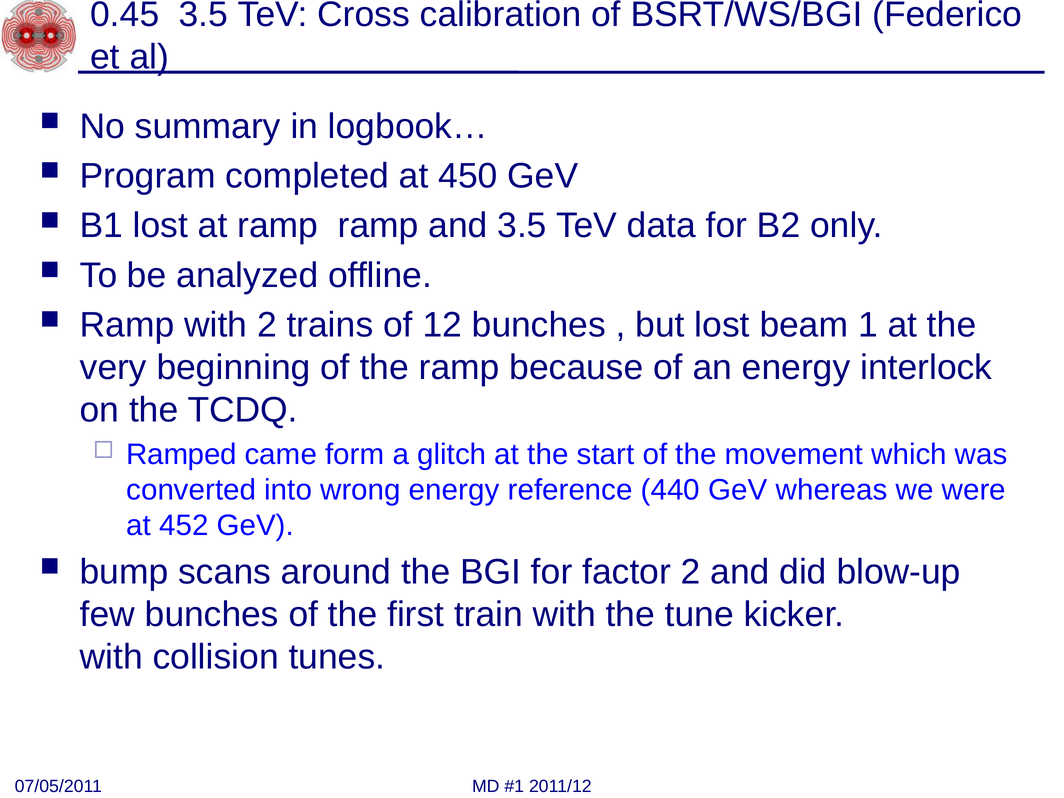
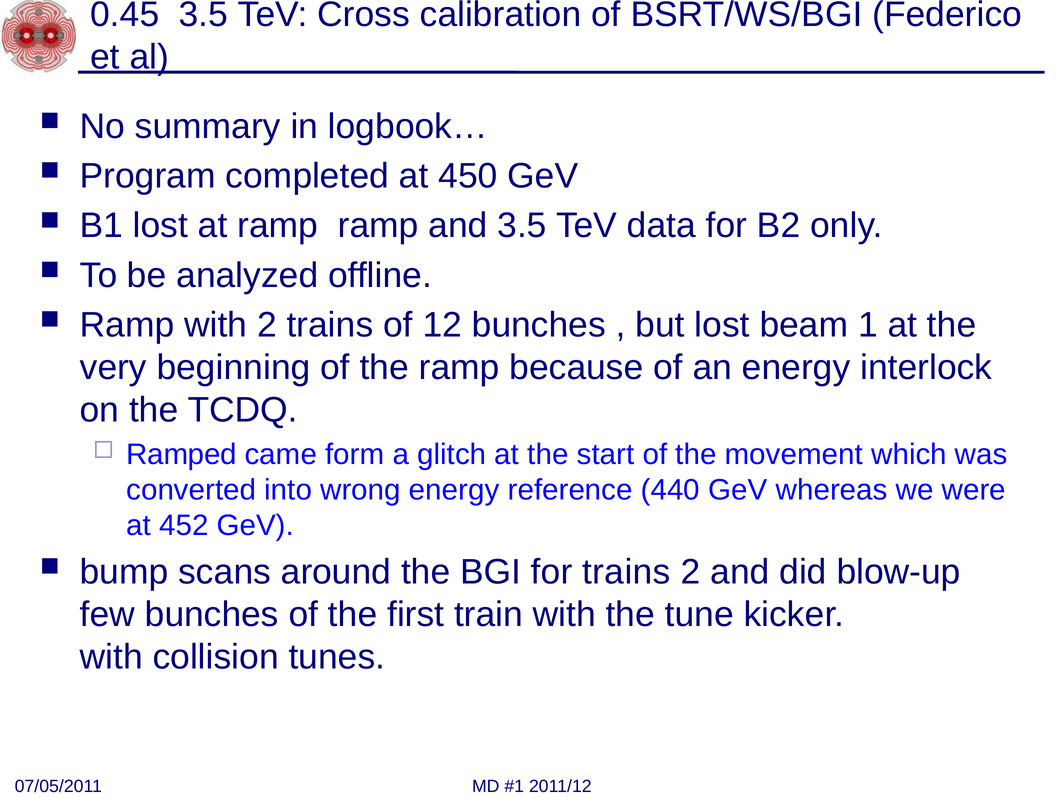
for factor: factor -> trains
